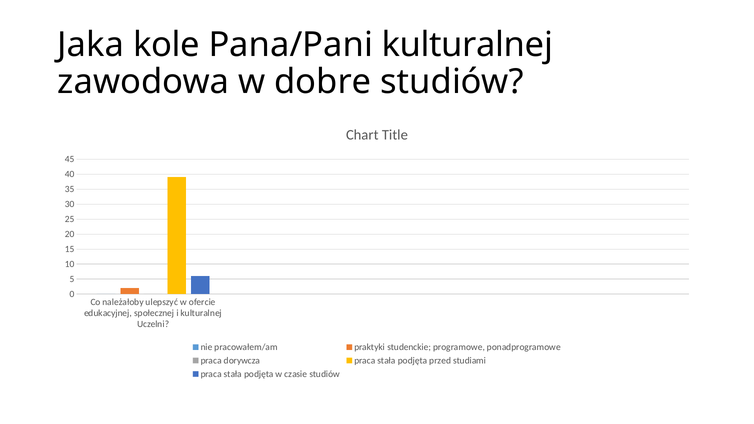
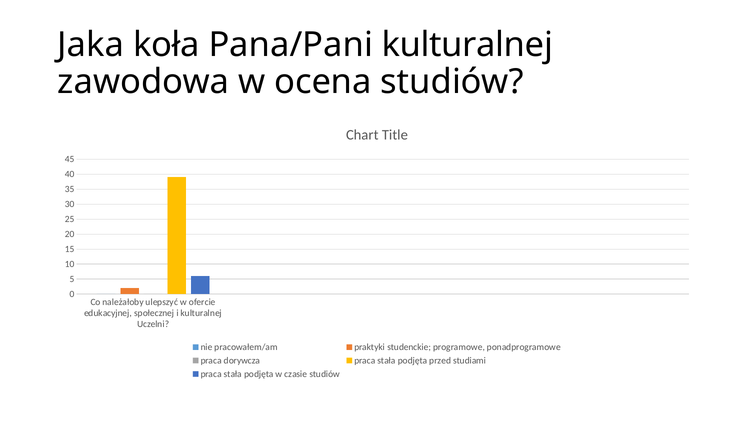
kole: kole -> koła
dobre: dobre -> ocena
